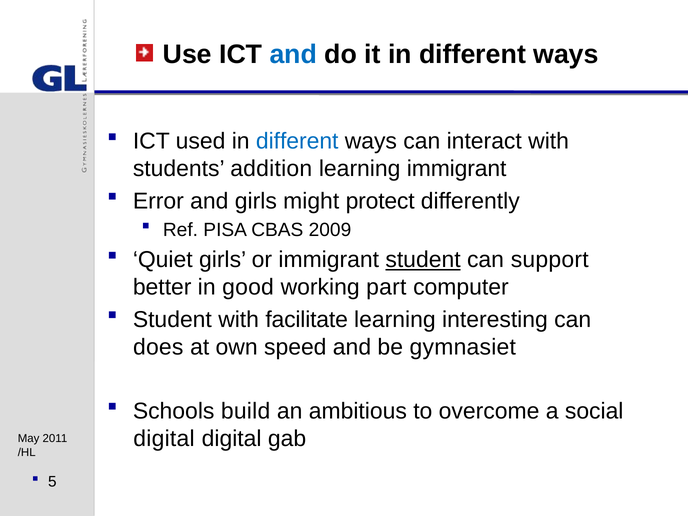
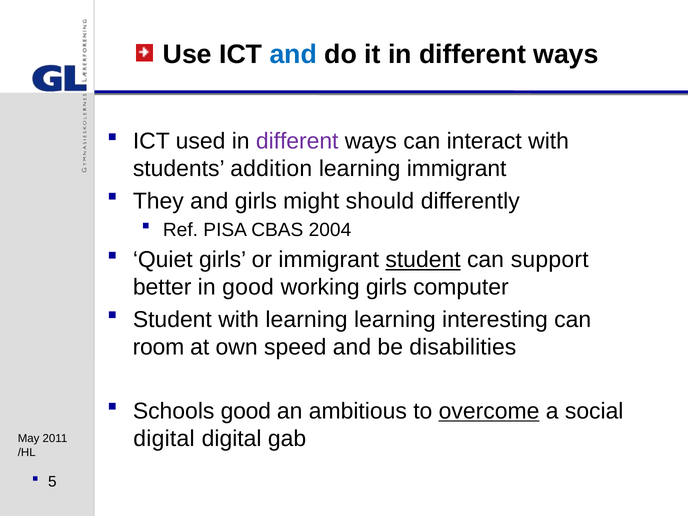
different at (297, 141) colour: blue -> purple
Error: Error -> They
protect: protect -> should
2009: 2009 -> 2004
working part: part -> girls
with facilitate: facilitate -> learning
does: does -> room
gymnasiet: gymnasiet -> disabilities
Schools build: build -> good
overcome underline: none -> present
